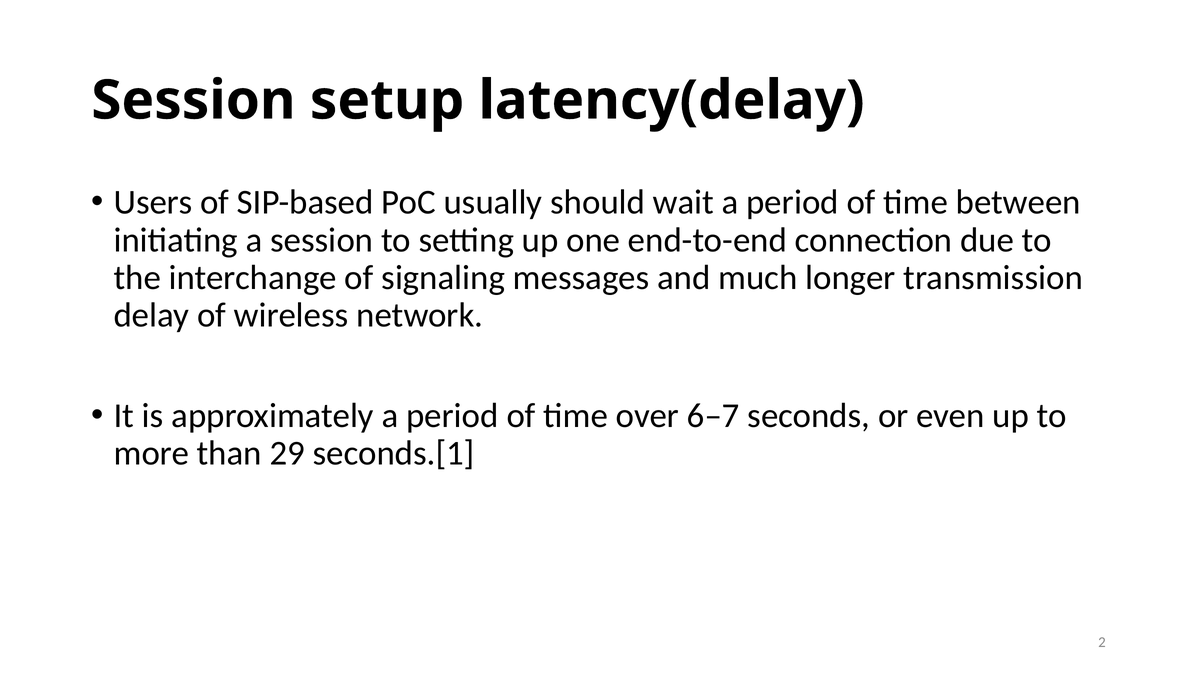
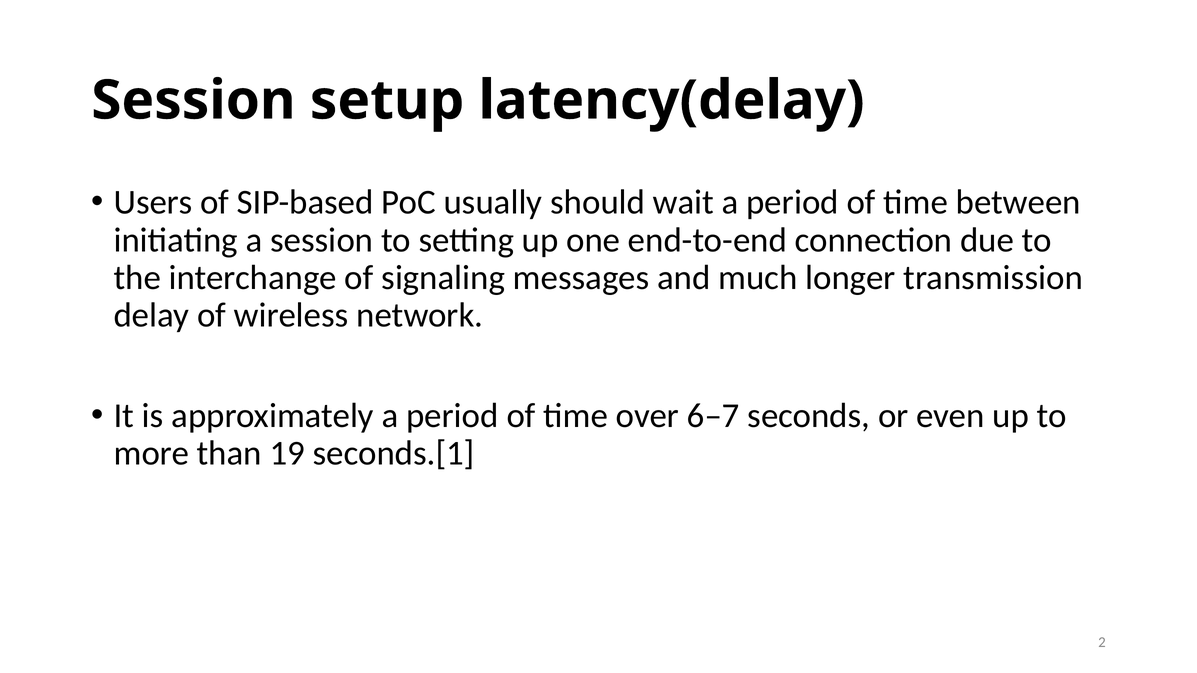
29: 29 -> 19
